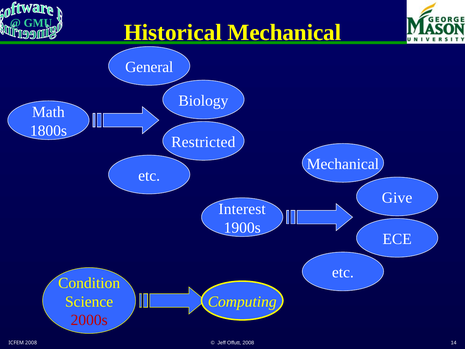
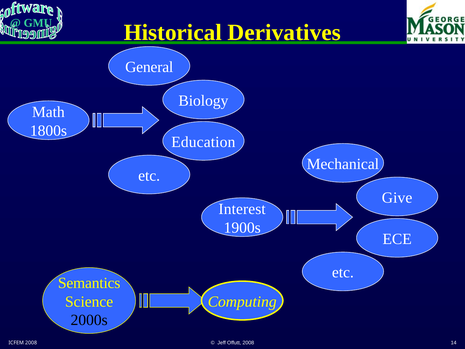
Historical Mechanical: Mechanical -> Derivatives
Restricted: Restricted -> Education
Condition: Condition -> Semantics
2000s colour: red -> black
